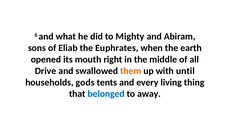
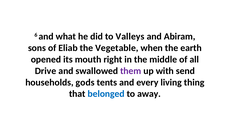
Mighty: Mighty -> Valleys
Euphrates: Euphrates -> Vegetable
them colour: orange -> purple
until: until -> send
